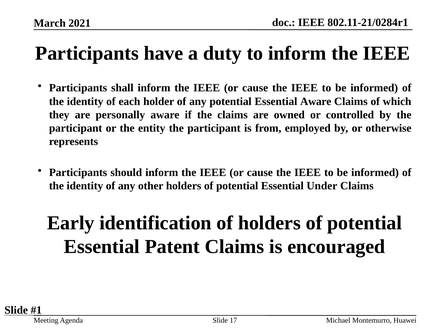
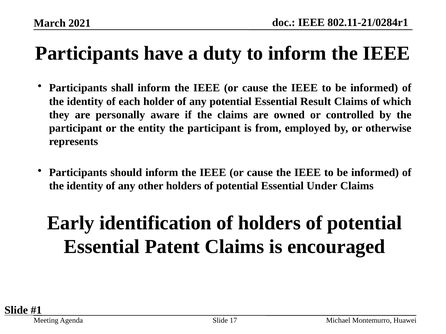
Essential Aware: Aware -> Result
